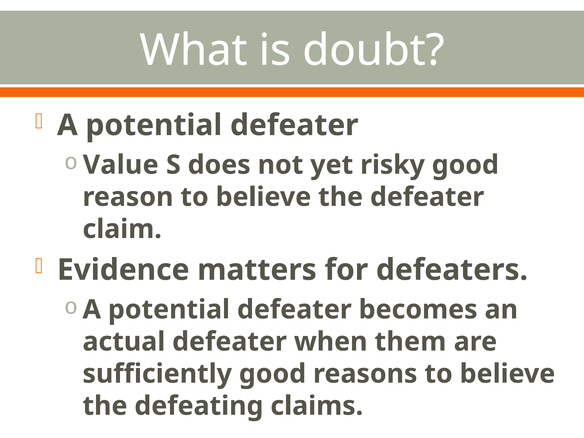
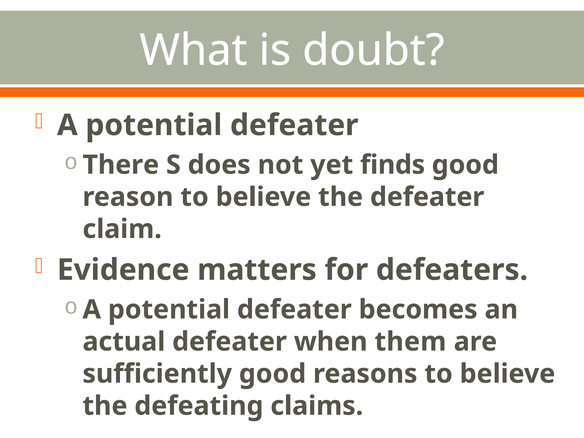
Value: Value -> There
risky: risky -> finds
